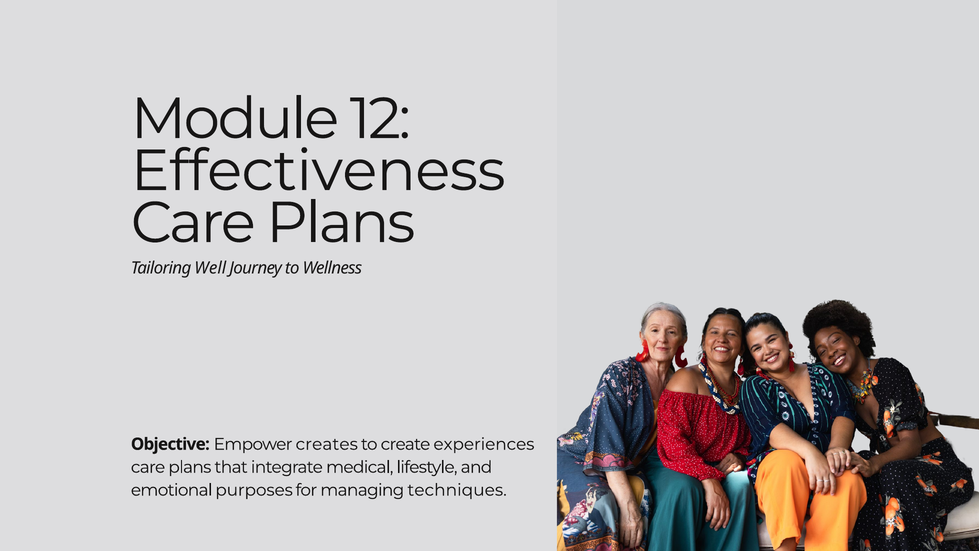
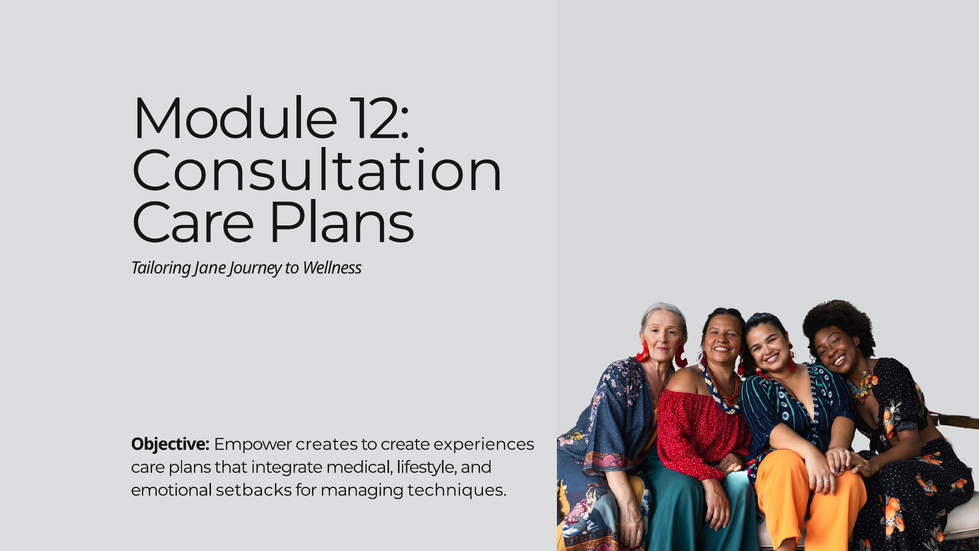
Effectiveness: Effectiveness -> Consultation
Well: Well -> Jane
purposes: purposes -> setbacks
